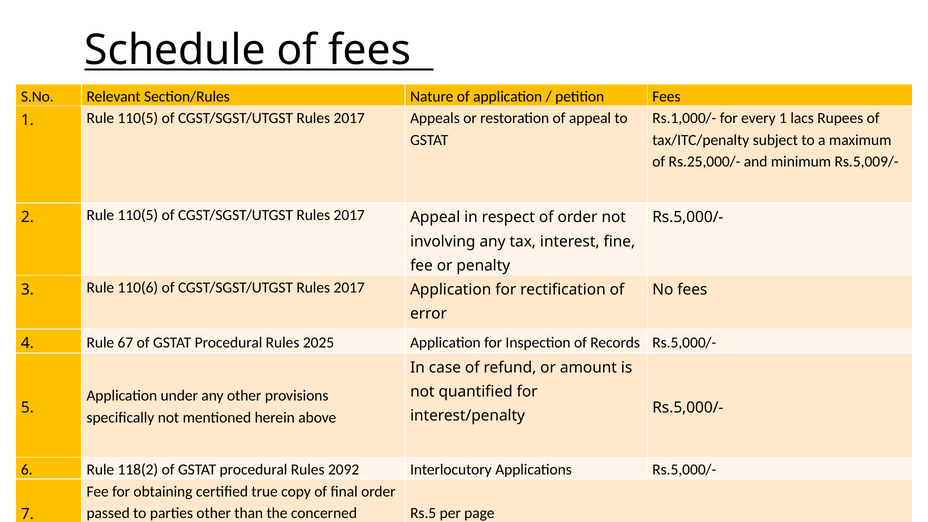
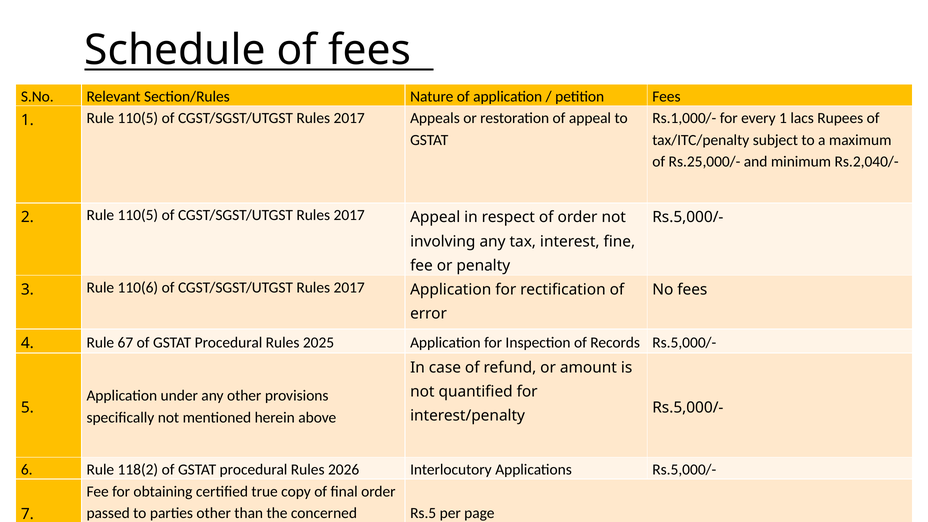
Rs.5,009/-: Rs.5,009/- -> Rs.2,040/-
2092: 2092 -> 2026
